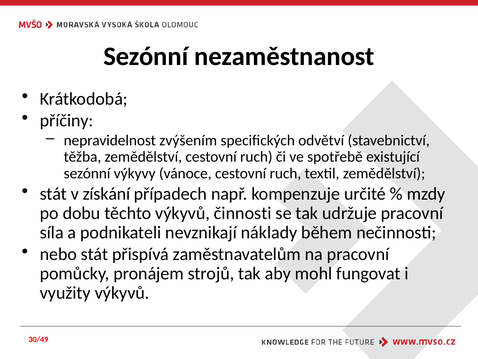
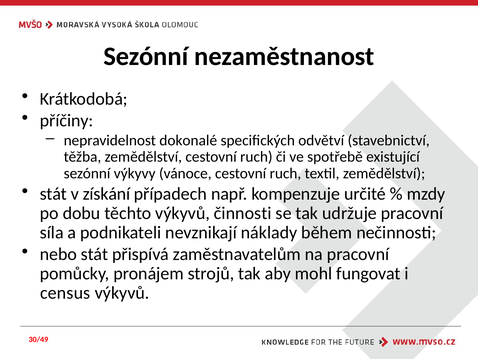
zvýšením: zvýšením -> dokonalé
využity: využity -> census
